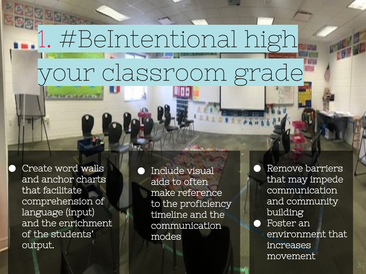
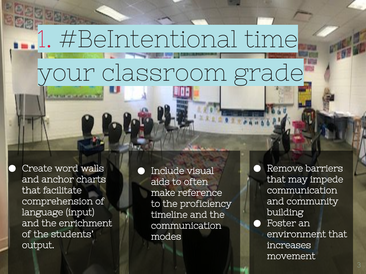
high: high -> time
